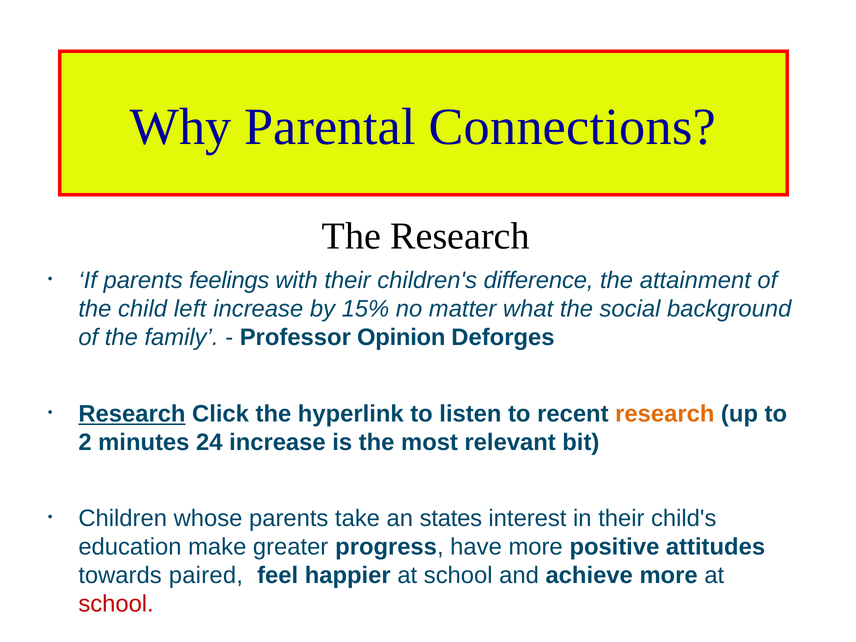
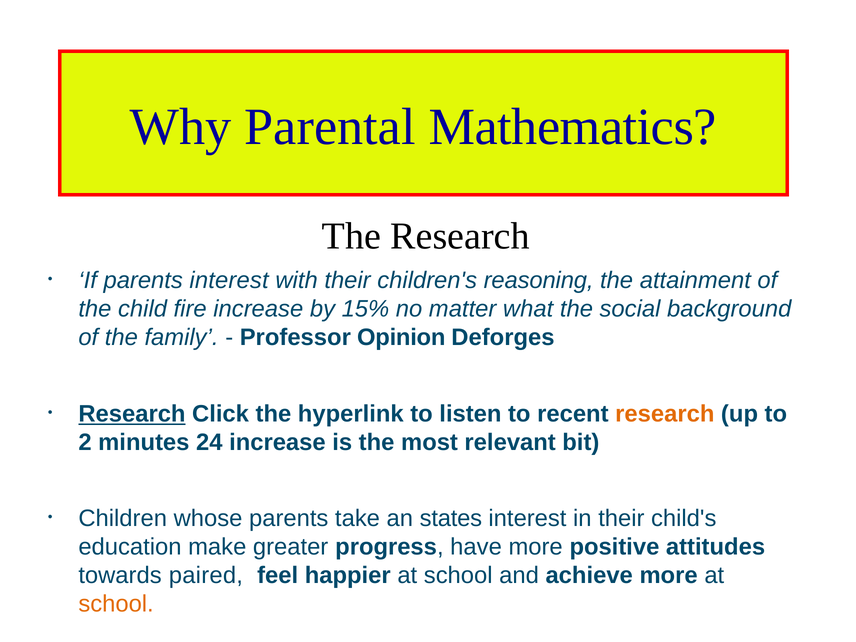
Connections: Connections -> Mathematics
parents feelings: feelings -> interest
difference: difference -> reasoning
left: left -> fire
school at (116, 604) colour: red -> orange
